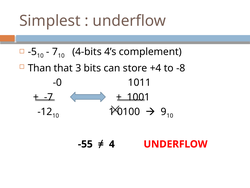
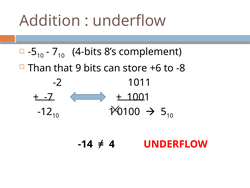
Simplest: Simplest -> Addition
4’s: 4’s -> 8’s
3: 3 -> 9
+4: +4 -> +6
-0: -0 -> -2
9: 9 -> 5
-55: -55 -> -14
